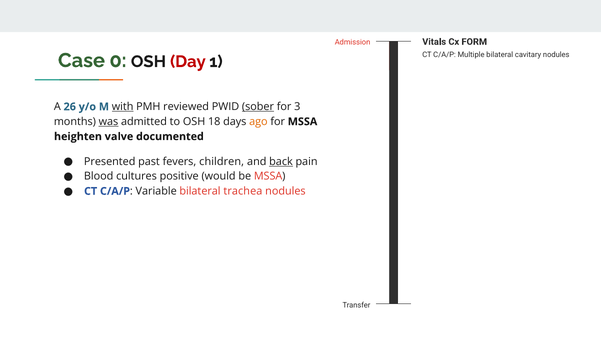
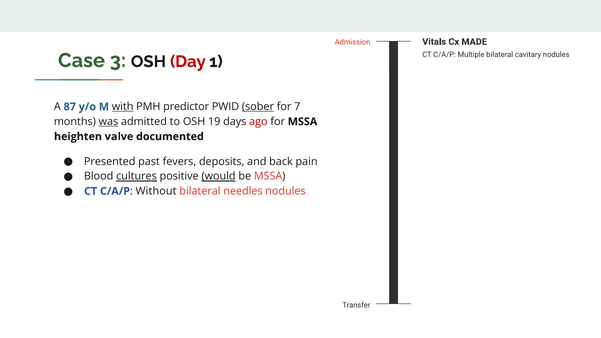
FORM: FORM -> MADE
0: 0 -> 3
26: 26 -> 87
reviewed: reviewed -> predictor
3: 3 -> 7
18: 18 -> 19
ago colour: orange -> red
children: children -> deposits
back underline: present -> none
cultures underline: none -> present
would underline: none -> present
Variable: Variable -> Without
trachea: trachea -> needles
